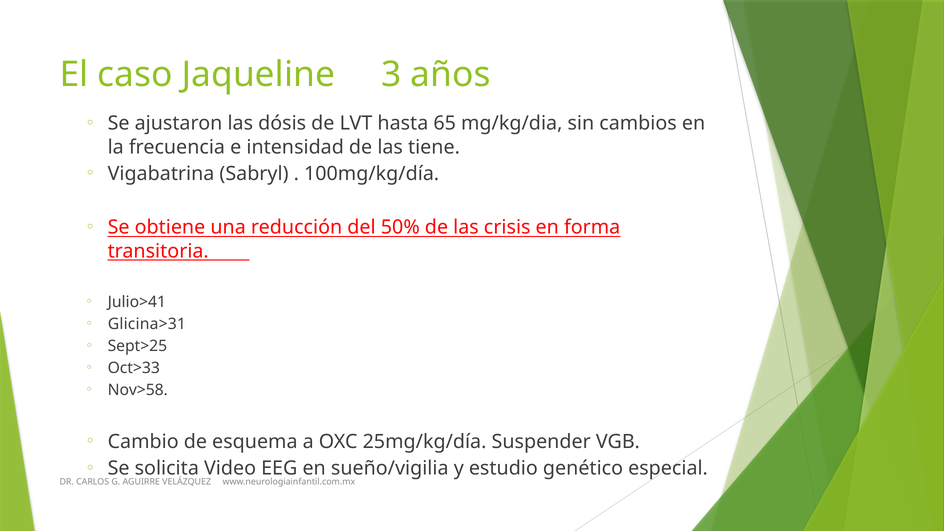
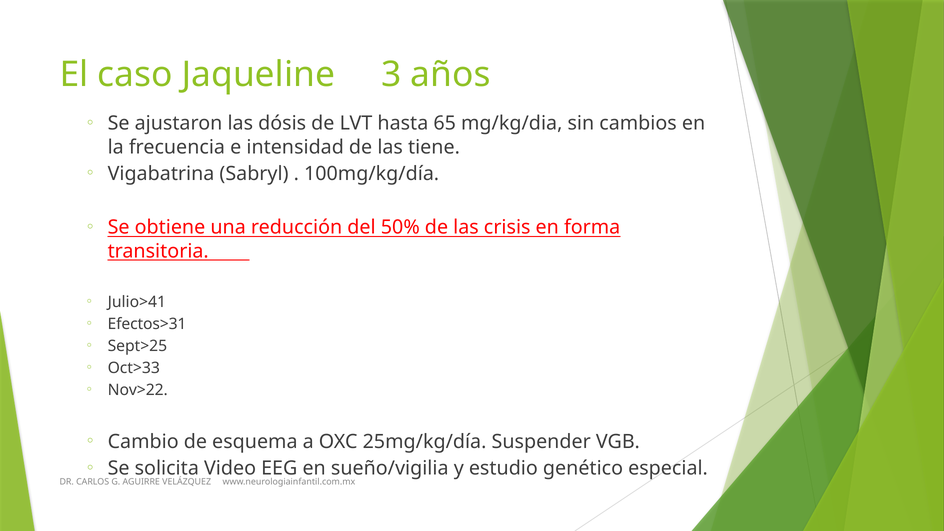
Glicina>31: Glicina>31 -> Efectos>31
Nov>58: Nov>58 -> Nov>22
